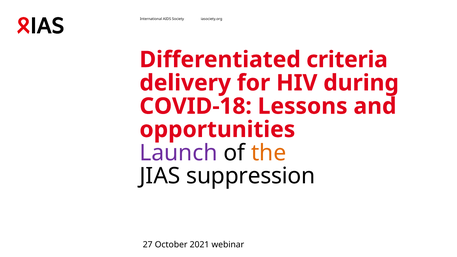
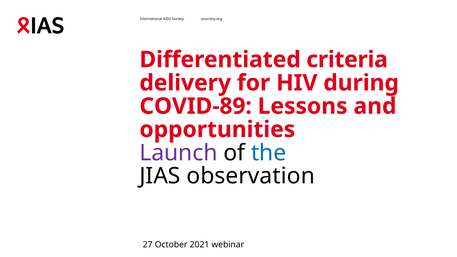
COVID-18: COVID-18 -> COVID-89
the colour: orange -> blue
suppression: suppression -> observation
